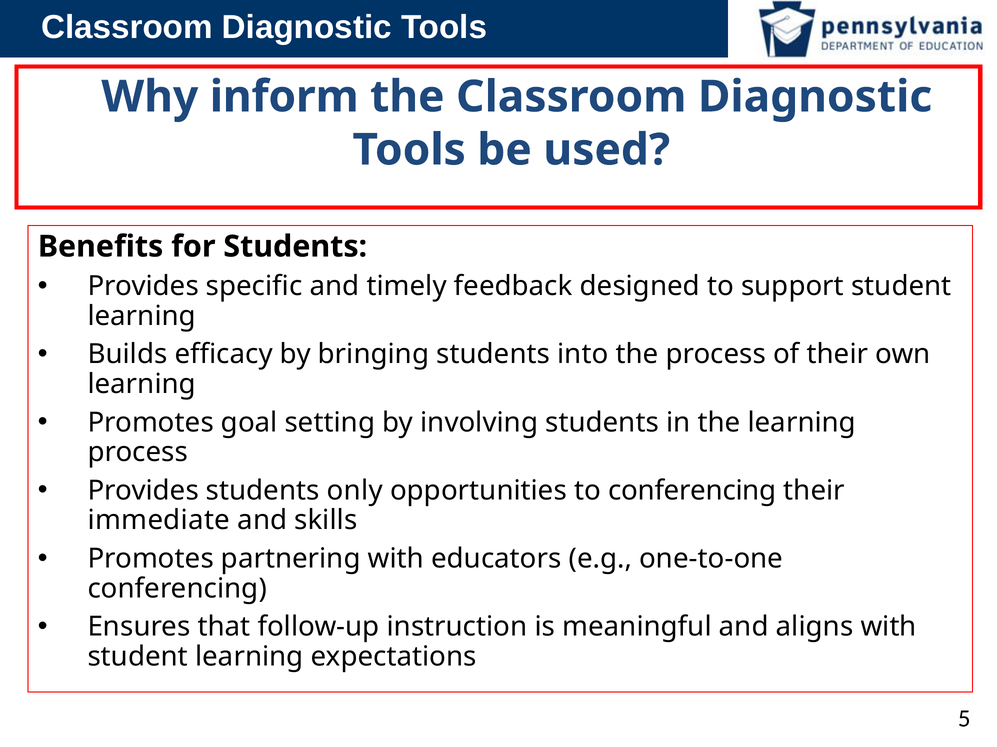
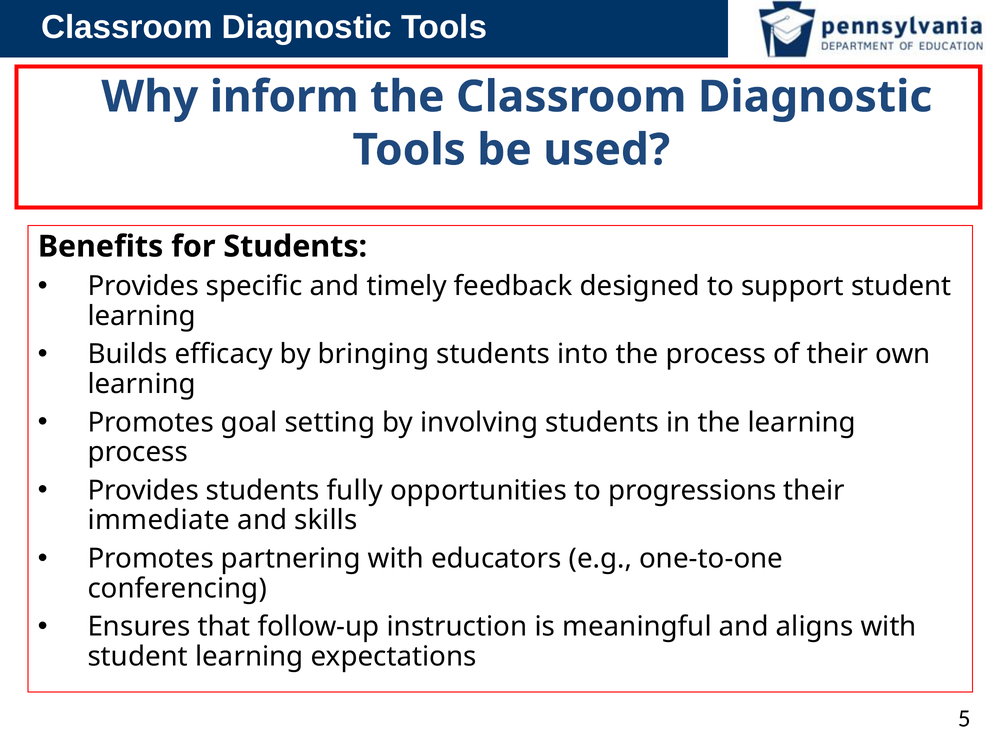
only: only -> fully
to conferencing: conferencing -> progressions
